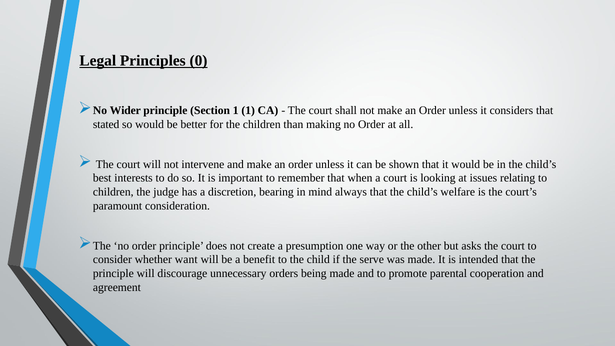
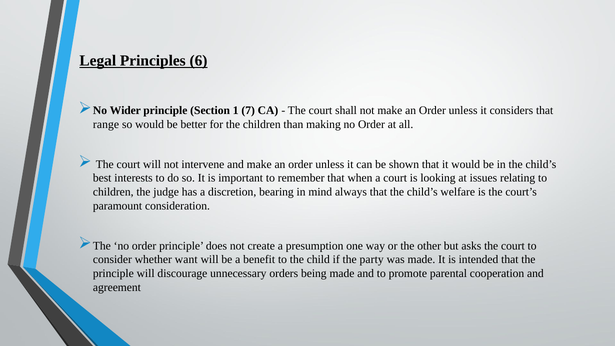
0: 0 -> 6
1 1: 1 -> 7
stated: stated -> range
serve: serve -> party
